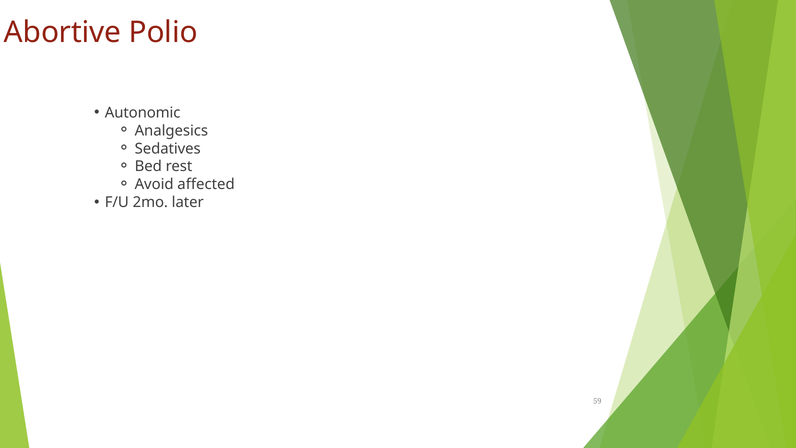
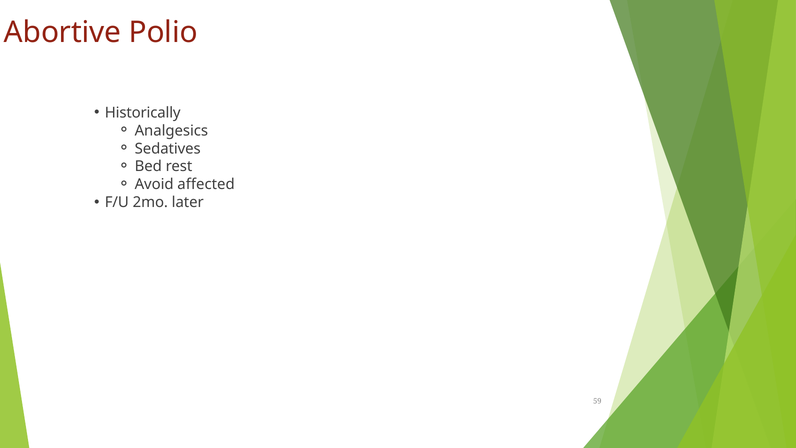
Autonomic: Autonomic -> Historically
